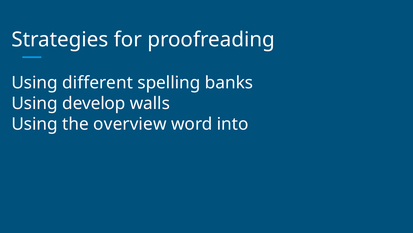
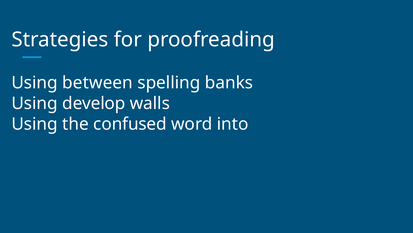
different: different -> between
overview: overview -> confused
